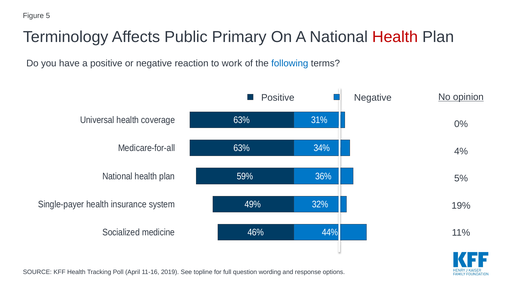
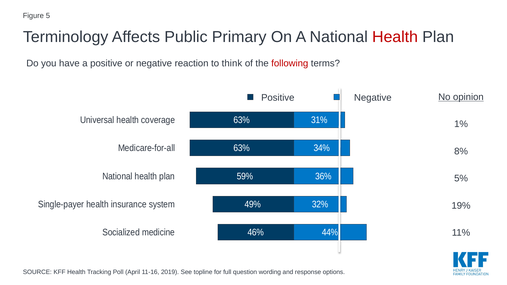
work: work -> think
following colour: blue -> red
0%: 0% -> 1%
4%: 4% -> 8%
